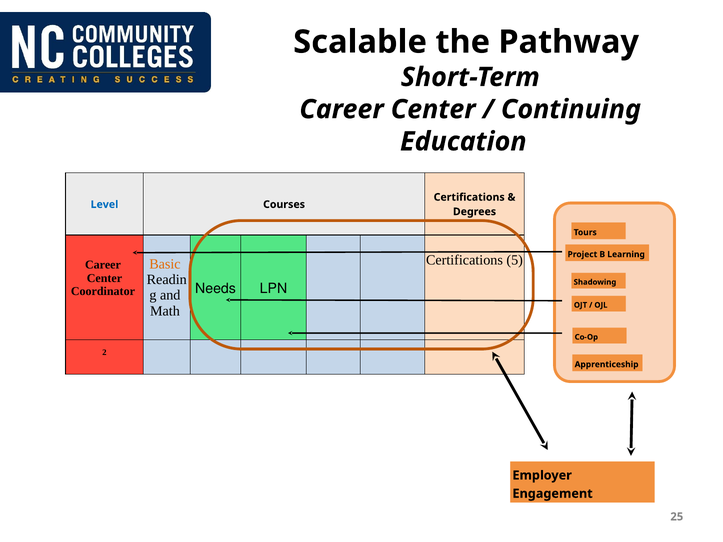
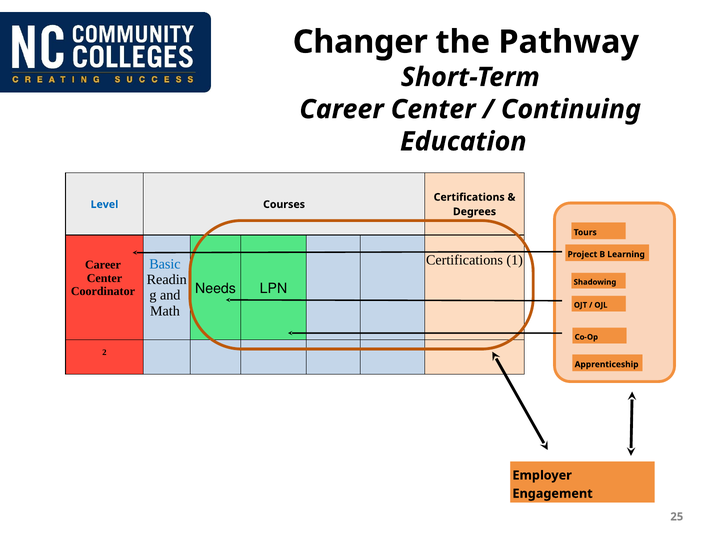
Scalable: Scalable -> Changer
5: 5 -> 1
Basic colour: orange -> blue
